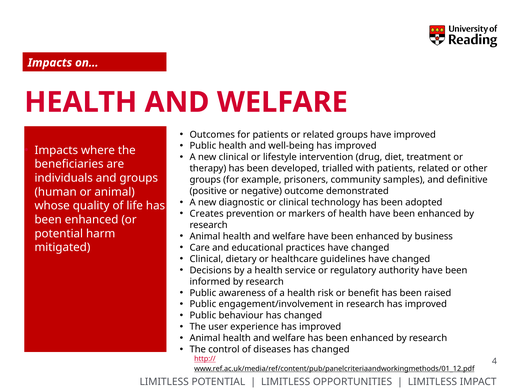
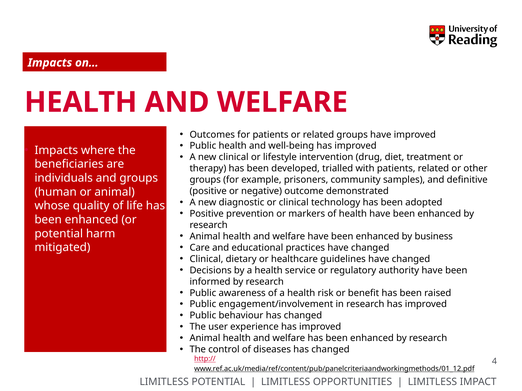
Creates at (207, 214): Creates -> Positive
